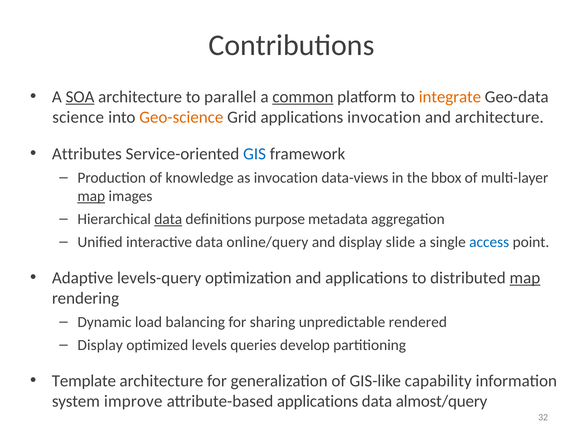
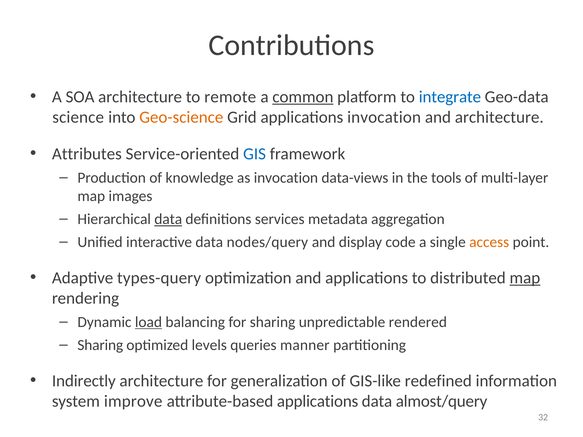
SOA underline: present -> none
parallel: parallel -> remote
integrate colour: orange -> blue
bbox: bbox -> tools
map at (91, 196) underline: present -> none
purpose: purpose -> services
online/query: online/query -> nodes/query
slide: slide -> code
access colour: blue -> orange
levels-query: levels-query -> types-query
load underline: none -> present
Display at (100, 345): Display -> Sharing
develop: develop -> manner
Template: Template -> Indirectly
capability: capability -> redefined
